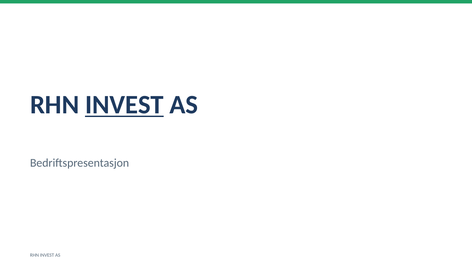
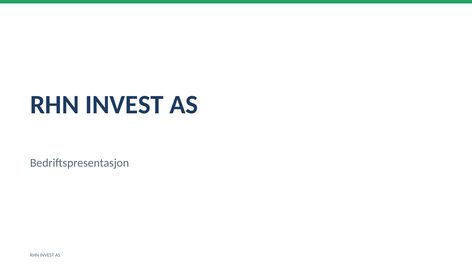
INVEST at (124, 105) underline: present -> none
